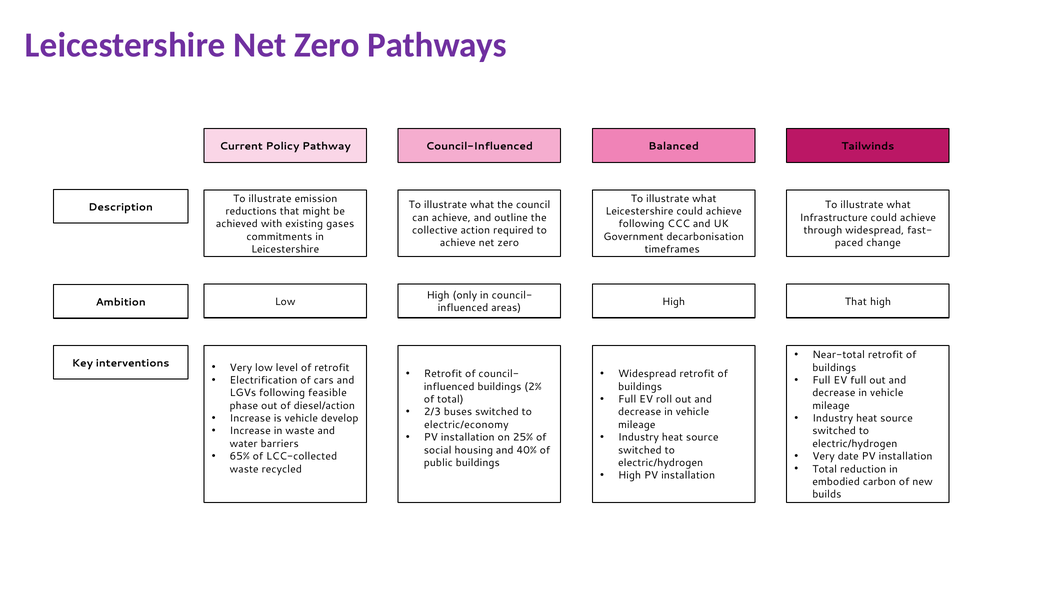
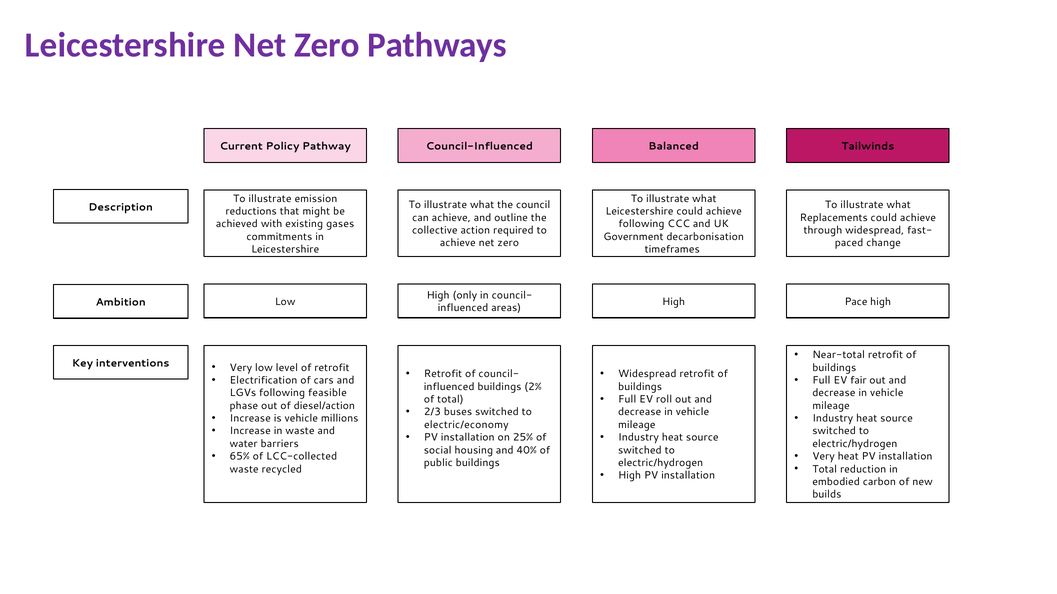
Infrastructure: Infrastructure -> Replacements
High That: That -> Pace
EV full: full -> fair
develop: develop -> millions
Very date: date -> heat
